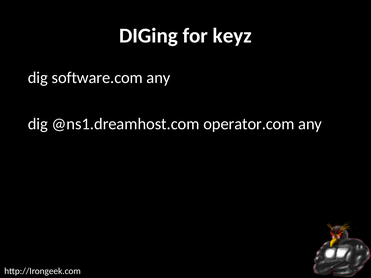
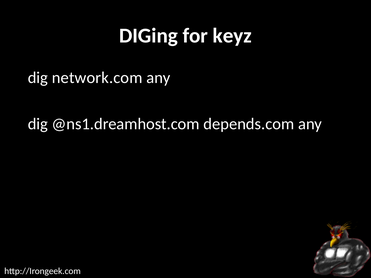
software.com: software.com -> network.com
operator.com: operator.com -> depends.com
